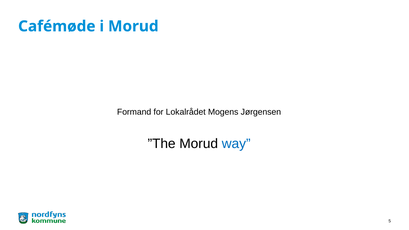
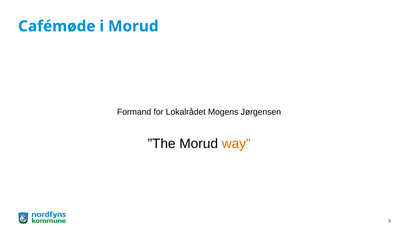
way colour: blue -> orange
